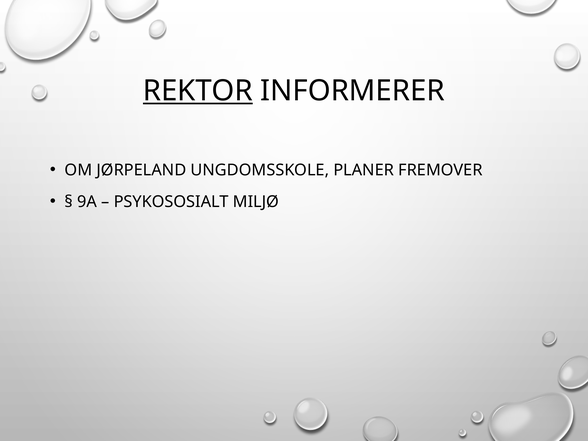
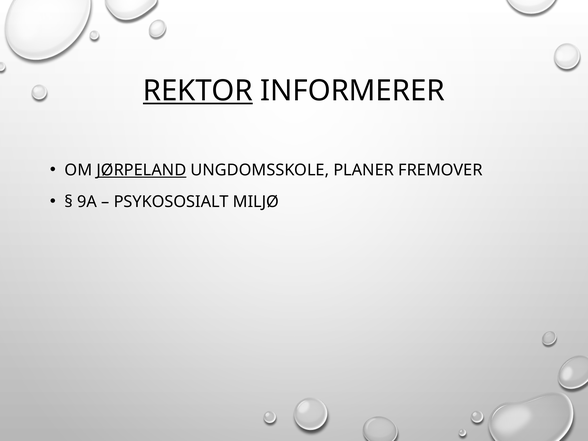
JØRPELAND underline: none -> present
